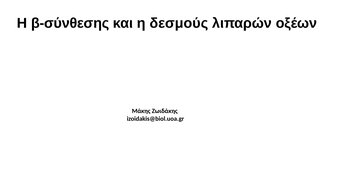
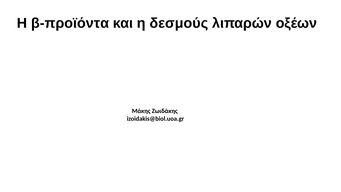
β-σύνθεσης: β-σύνθεσης -> β-προϊόντα
